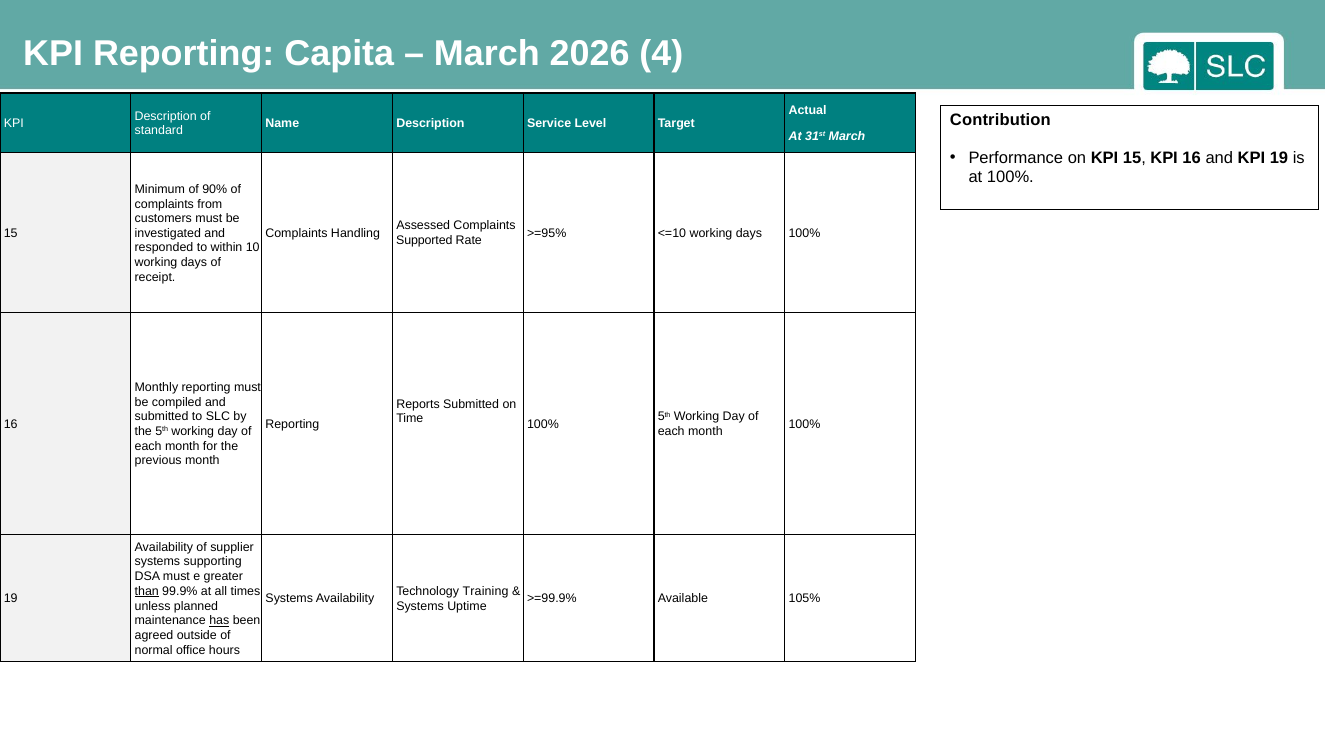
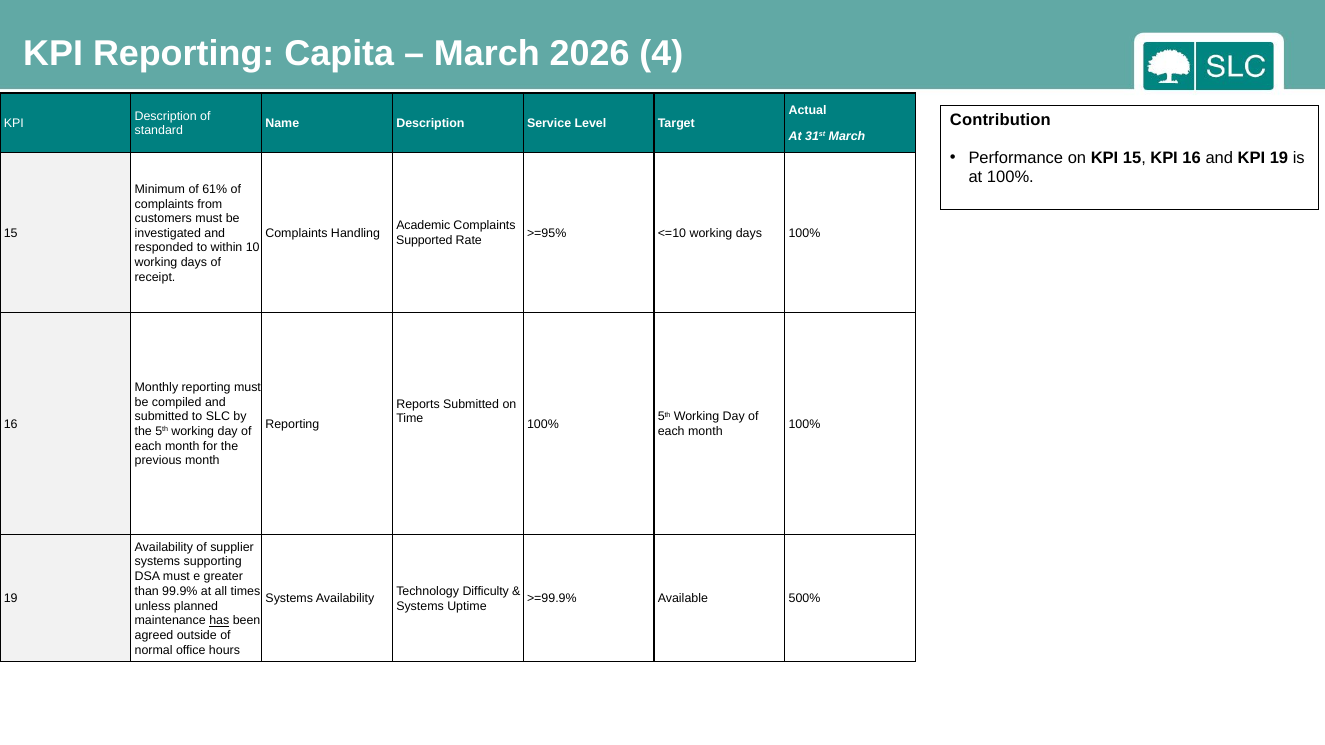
90%: 90% -> 61%
Assessed: Assessed -> Academic
than underline: present -> none
Training: Training -> Difficulty
105%: 105% -> 500%
